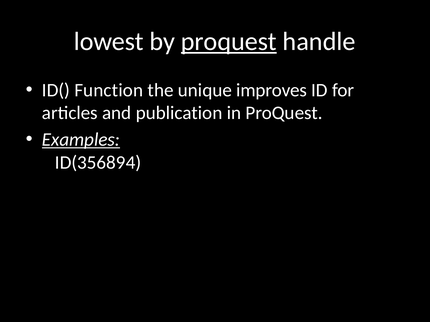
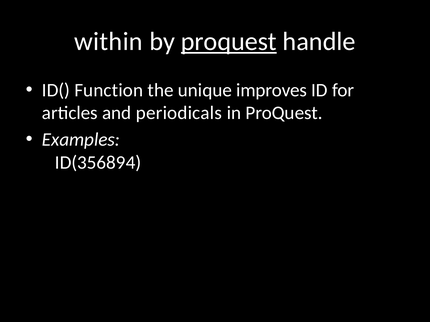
lowest: lowest -> within
publication: publication -> periodicals
Examples underline: present -> none
